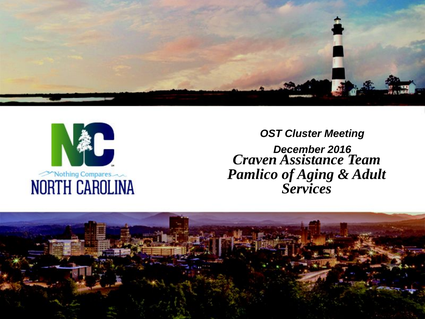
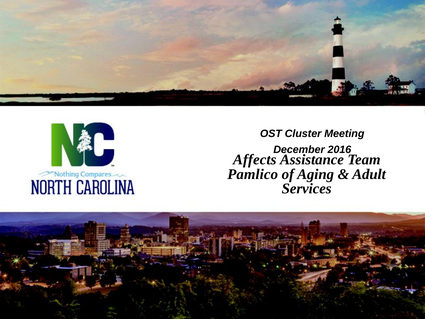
Craven: Craven -> Affects
